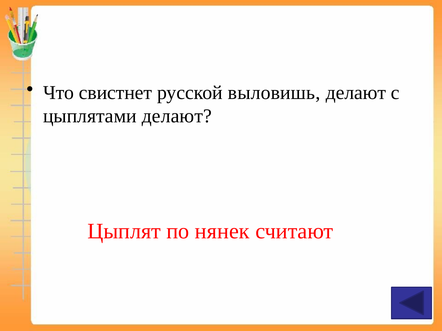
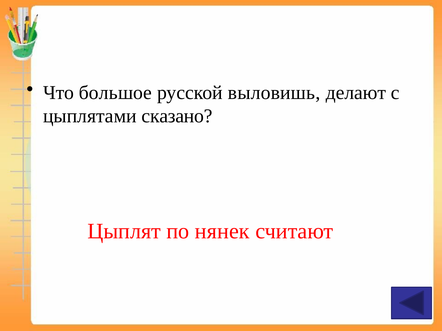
свистнет: свистнет -> большое
цыплятами делают: делают -> сказано
